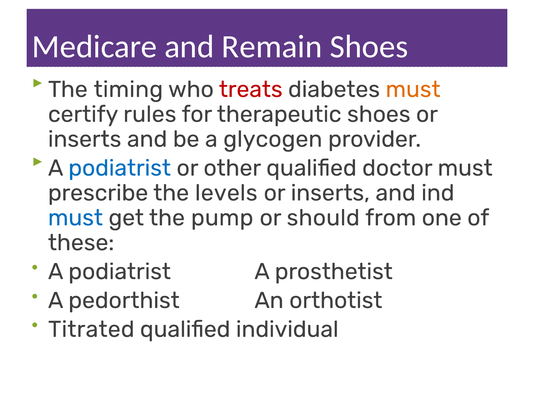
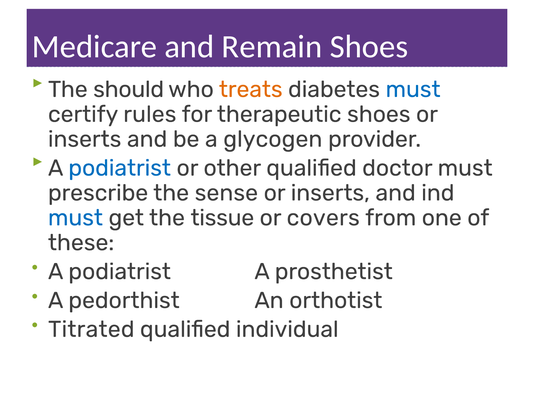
timing: timing -> should
treats colour: red -> orange
must at (413, 89) colour: orange -> blue
levels: levels -> sense
pump: pump -> tissue
should: should -> covers
